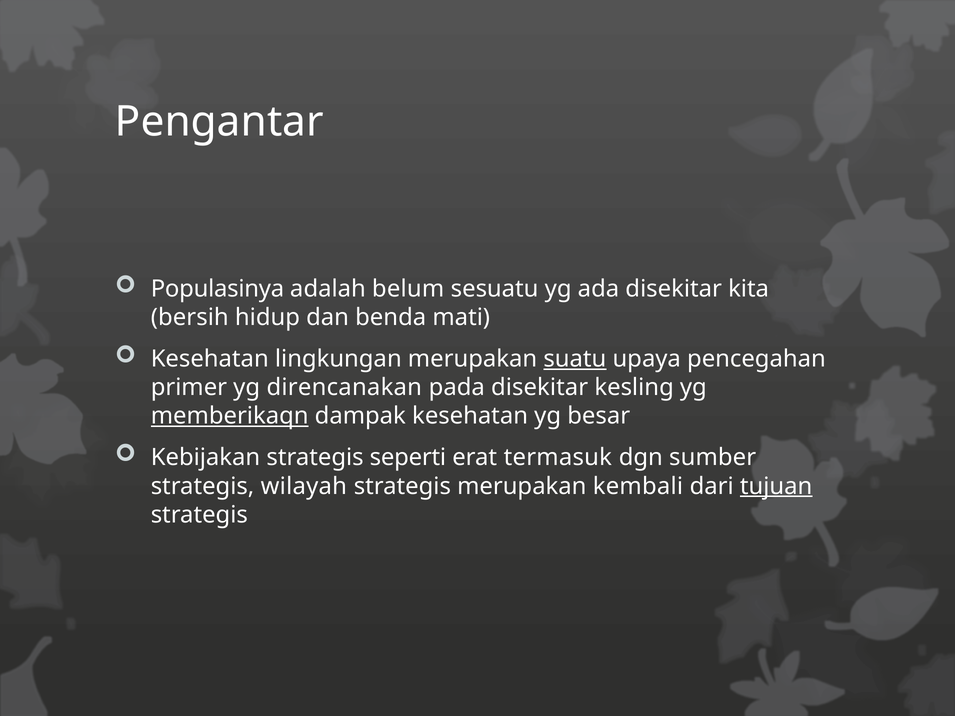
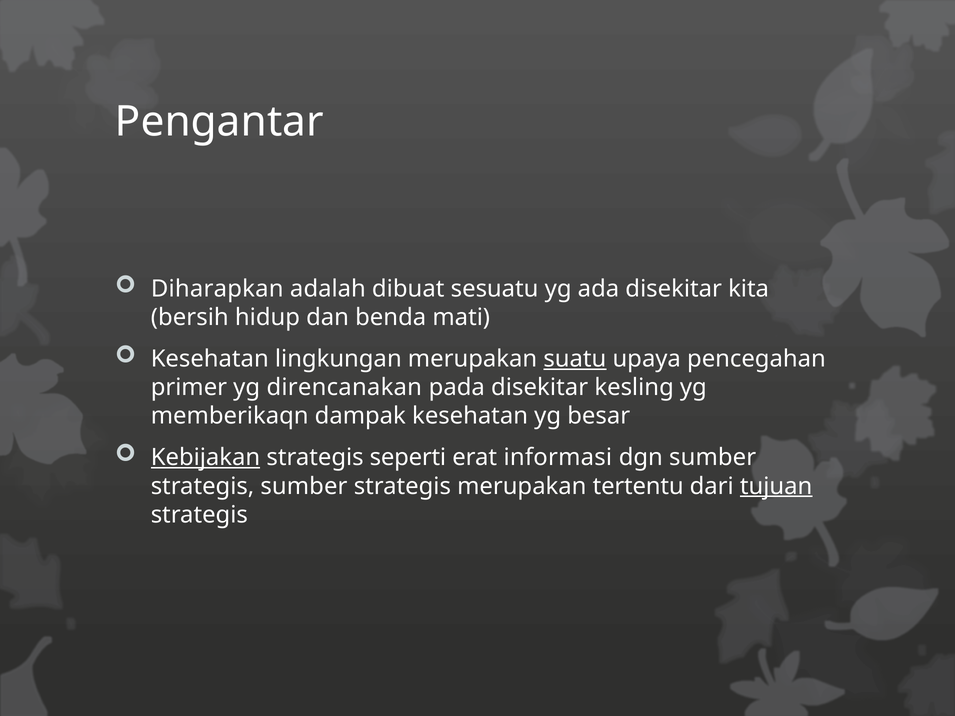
Populasinya: Populasinya -> Diharapkan
belum: belum -> dibuat
memberikaqn underline: present -> none
Kebijakan underline: none -> present
termasuk: termasuk -> informasi
strategis wilayah: wilayah -> sumber
kembali: kembali -> tertentu
